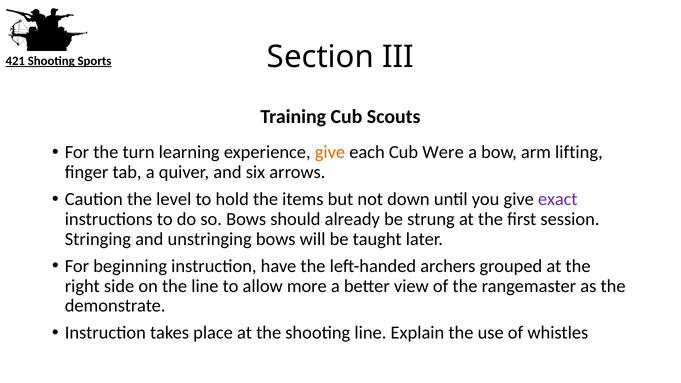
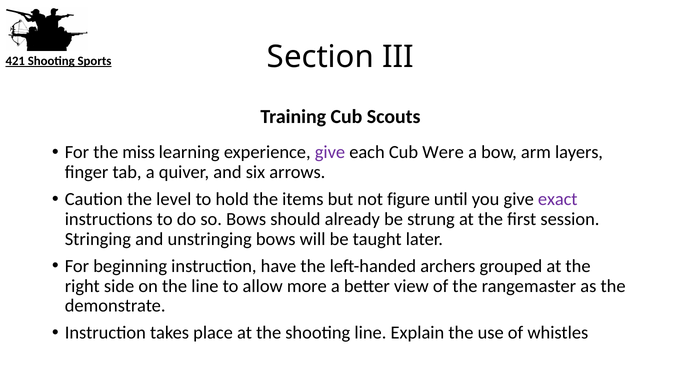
turn: turn -> miss
give at (330, 152) colour: orange -> purple
lifting: lifting -> layers
down: down -> figure
